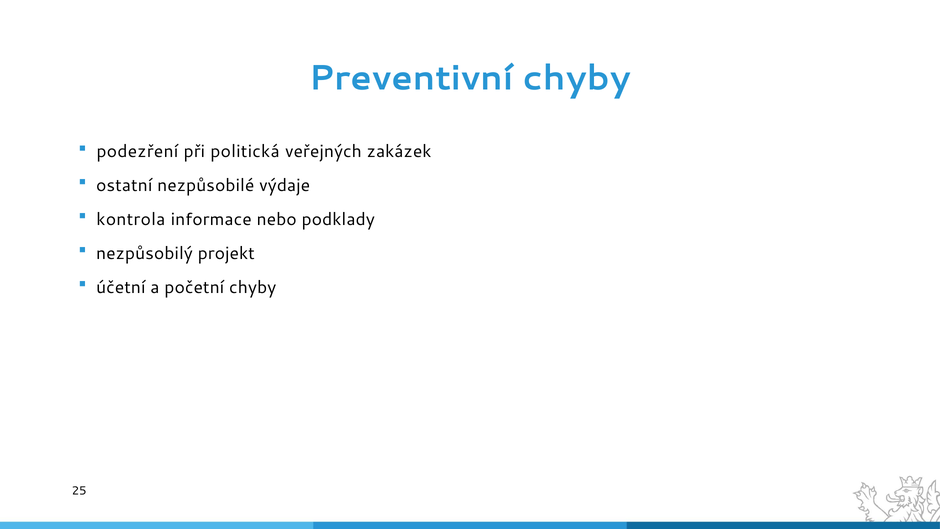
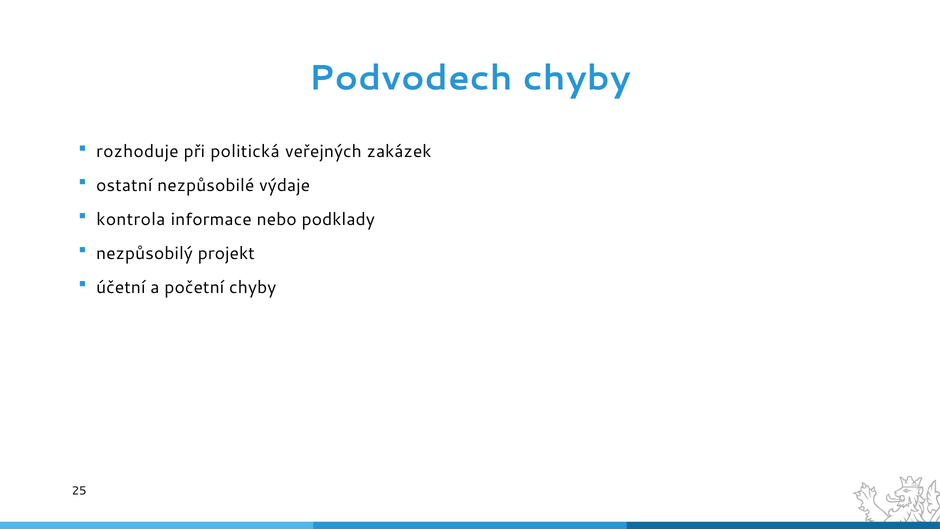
Preventivní: Preventivní -> Podvodech
podezření: podezření -> rozhoduje
